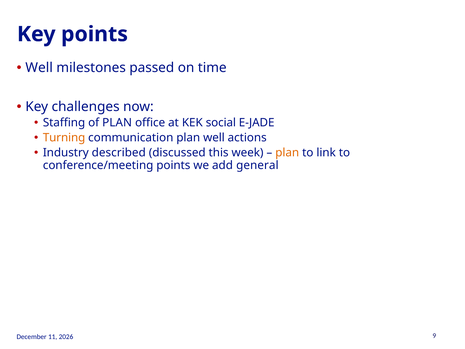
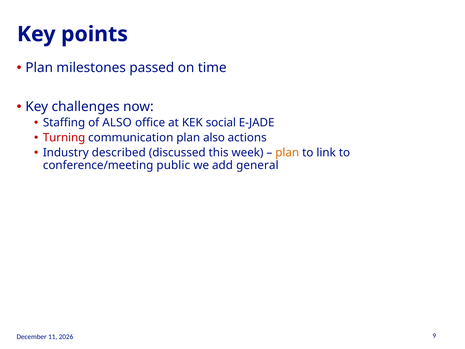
Well at (39, 68): Well -> Plan
of PLAN: PLAN -> ALSO
Turning colour: orange -> red
plan well: well -> also
conference/meeting points: points -> public
